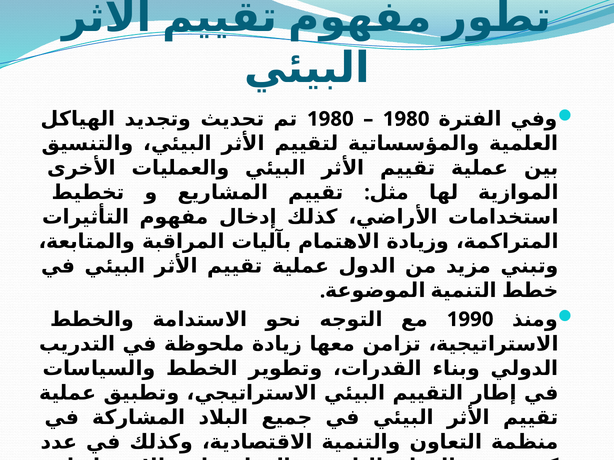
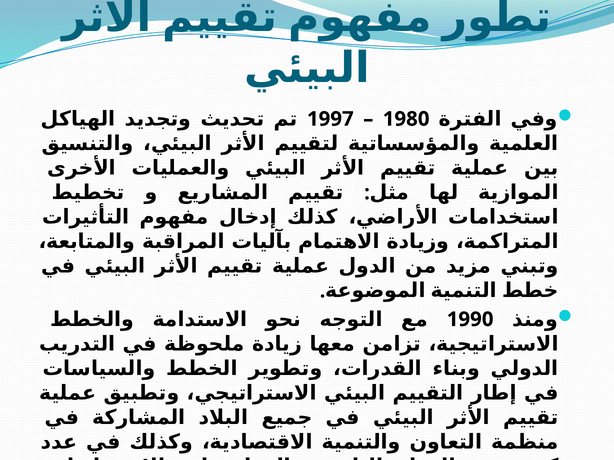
1980 at (330, 119): 1980 -> 1997
